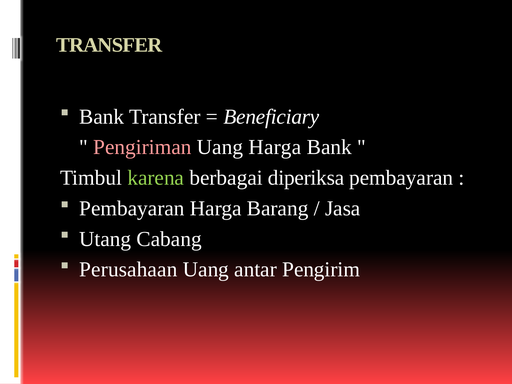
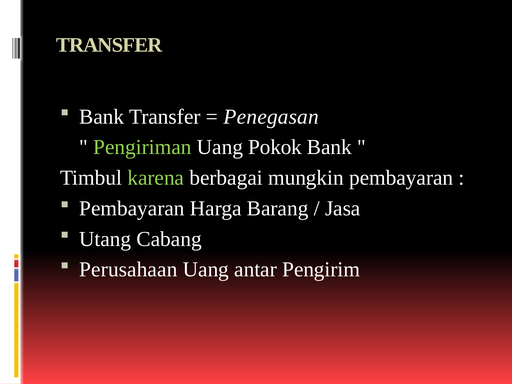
Beneficiary: Beneficiary -> Penegasan
Pengiriman colour: pink -> light green
Uang Harga: Harga -> Pokok
diperiksa: diperiksa -> mungkin
